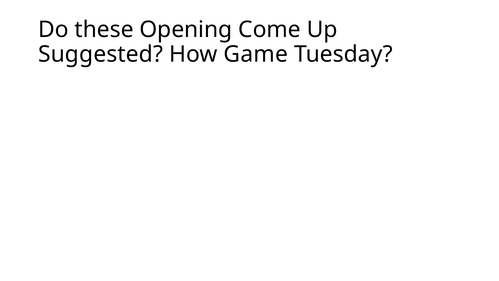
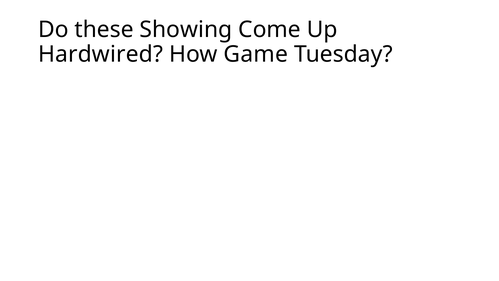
Opening: Opening -> Showing
Suggested: Suggested -> Hardwired
